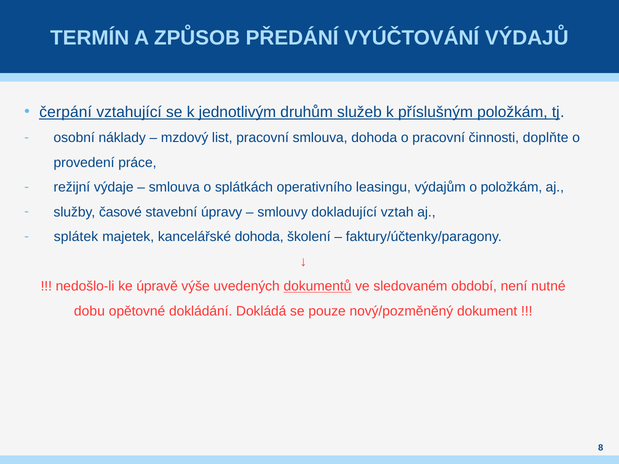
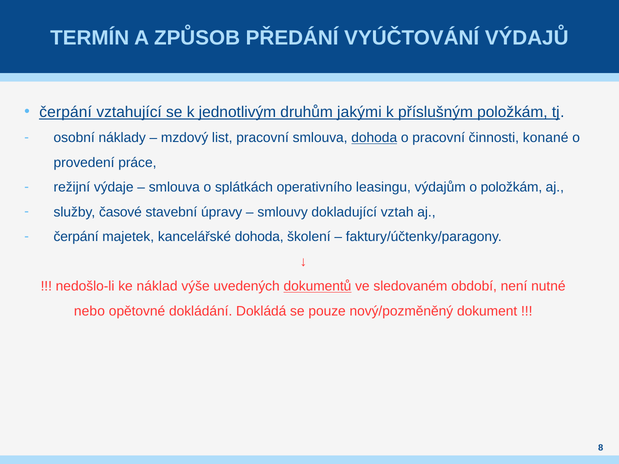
služeb: služeb -> jakými
dohoda at (374, 138) underline: none -> present
doplňte: doplňte -> konané
splátek at (76, 237): splátek -> čerpání
úpravě: úpravě -> náklad
dobu: dobu -> nebo
